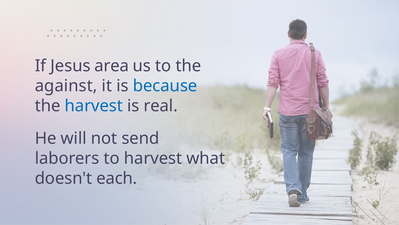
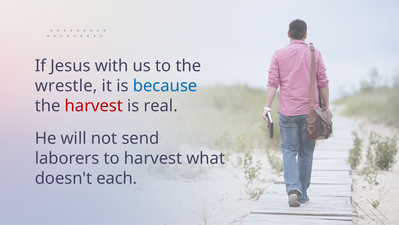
area: area -> with
against: against -> wrestle
harvest at (94, 106) colour: blue -> red
